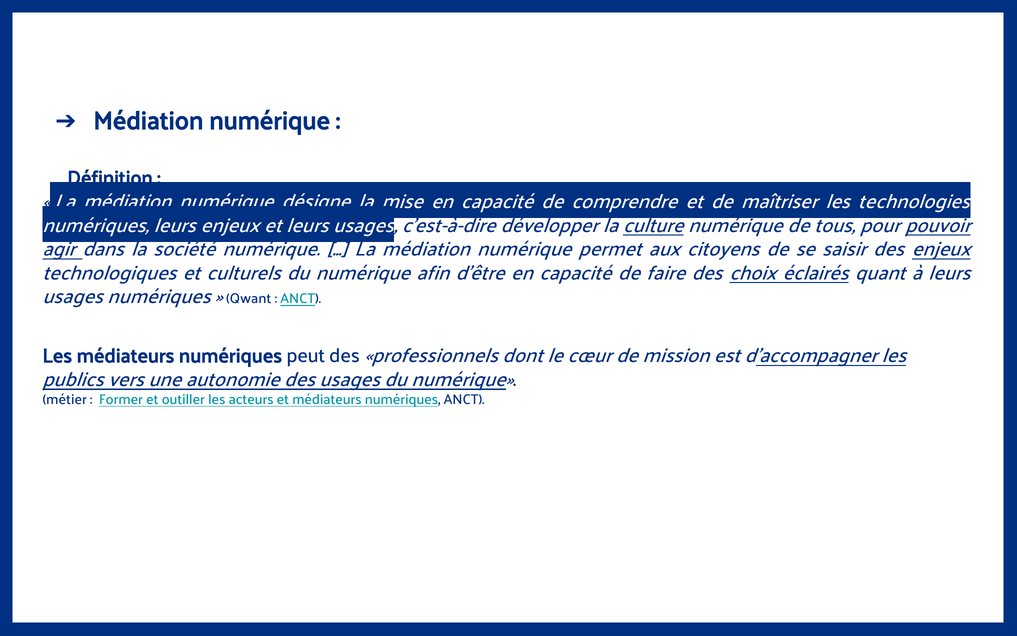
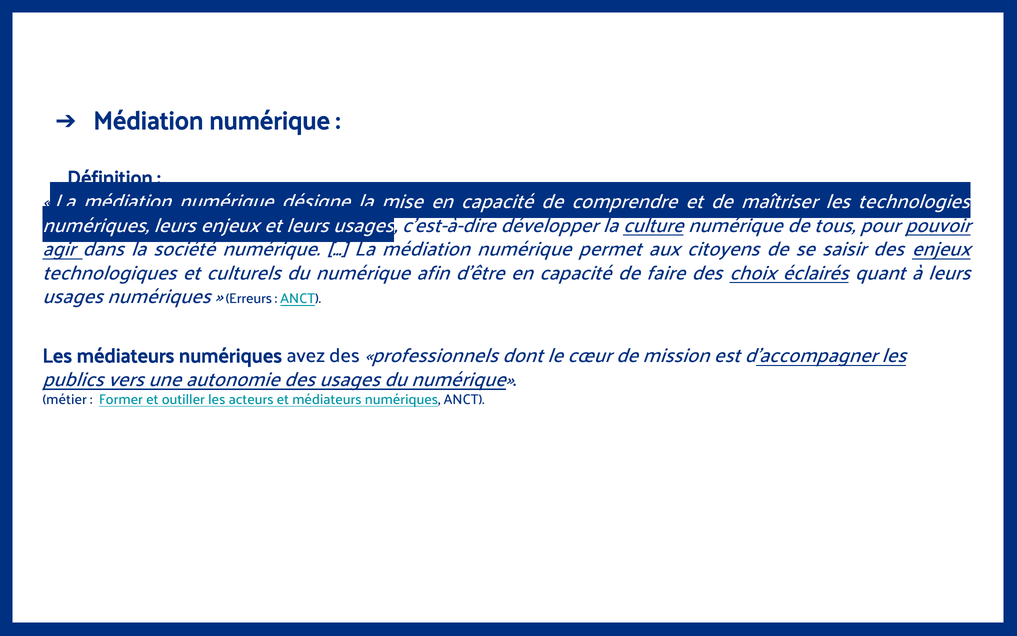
Qwant: Qwant -> Erreurs
peut: peut -> avez
